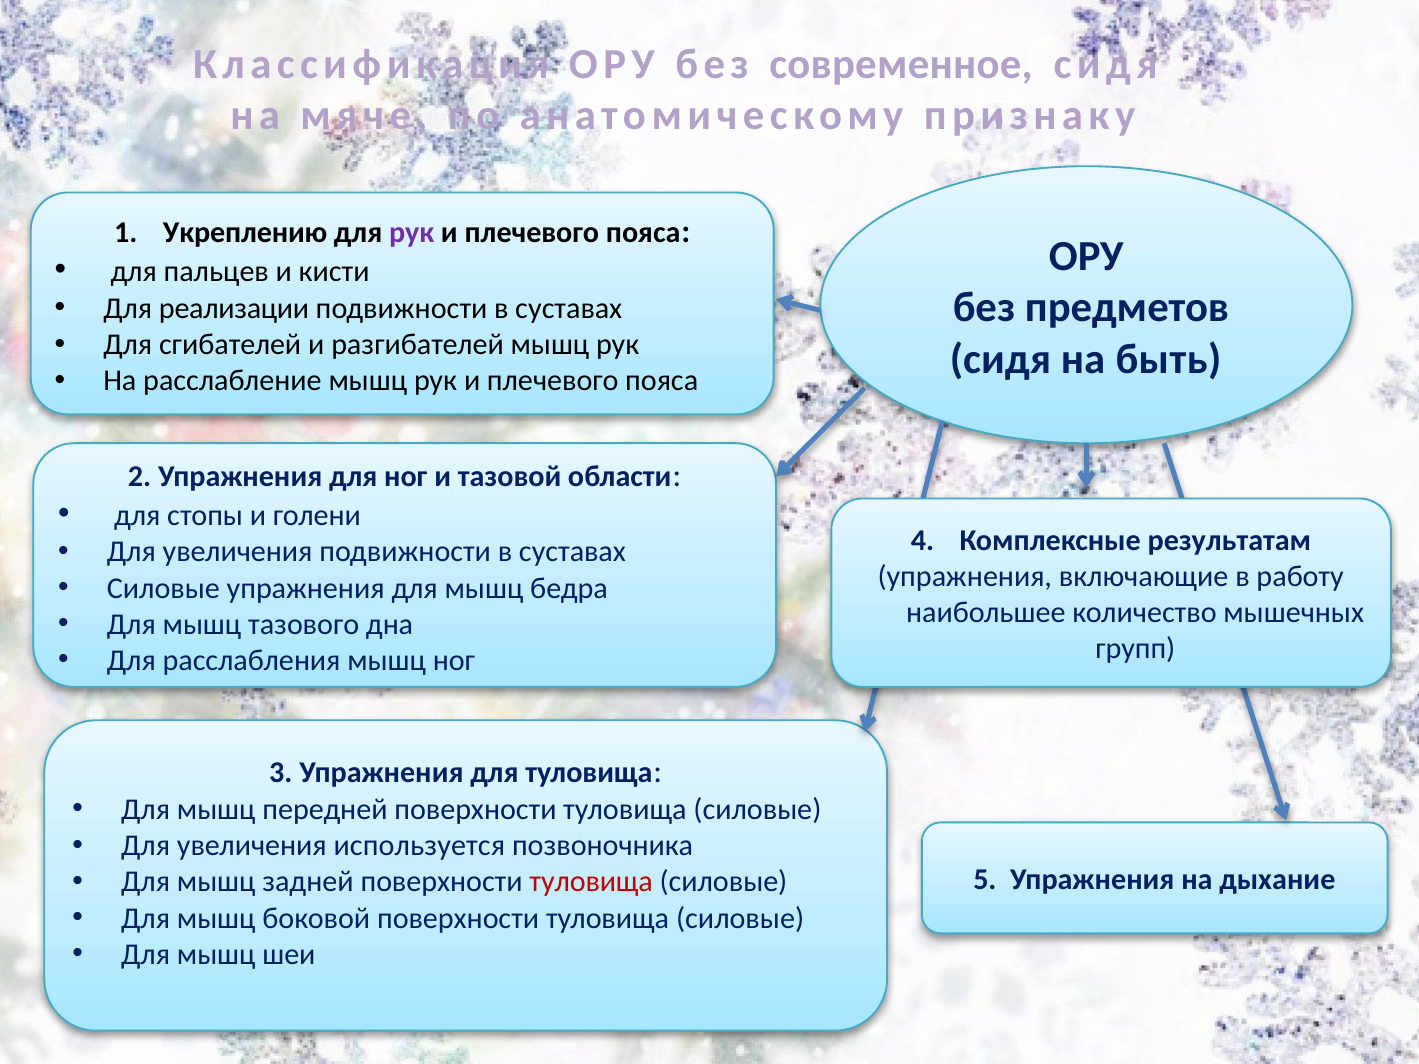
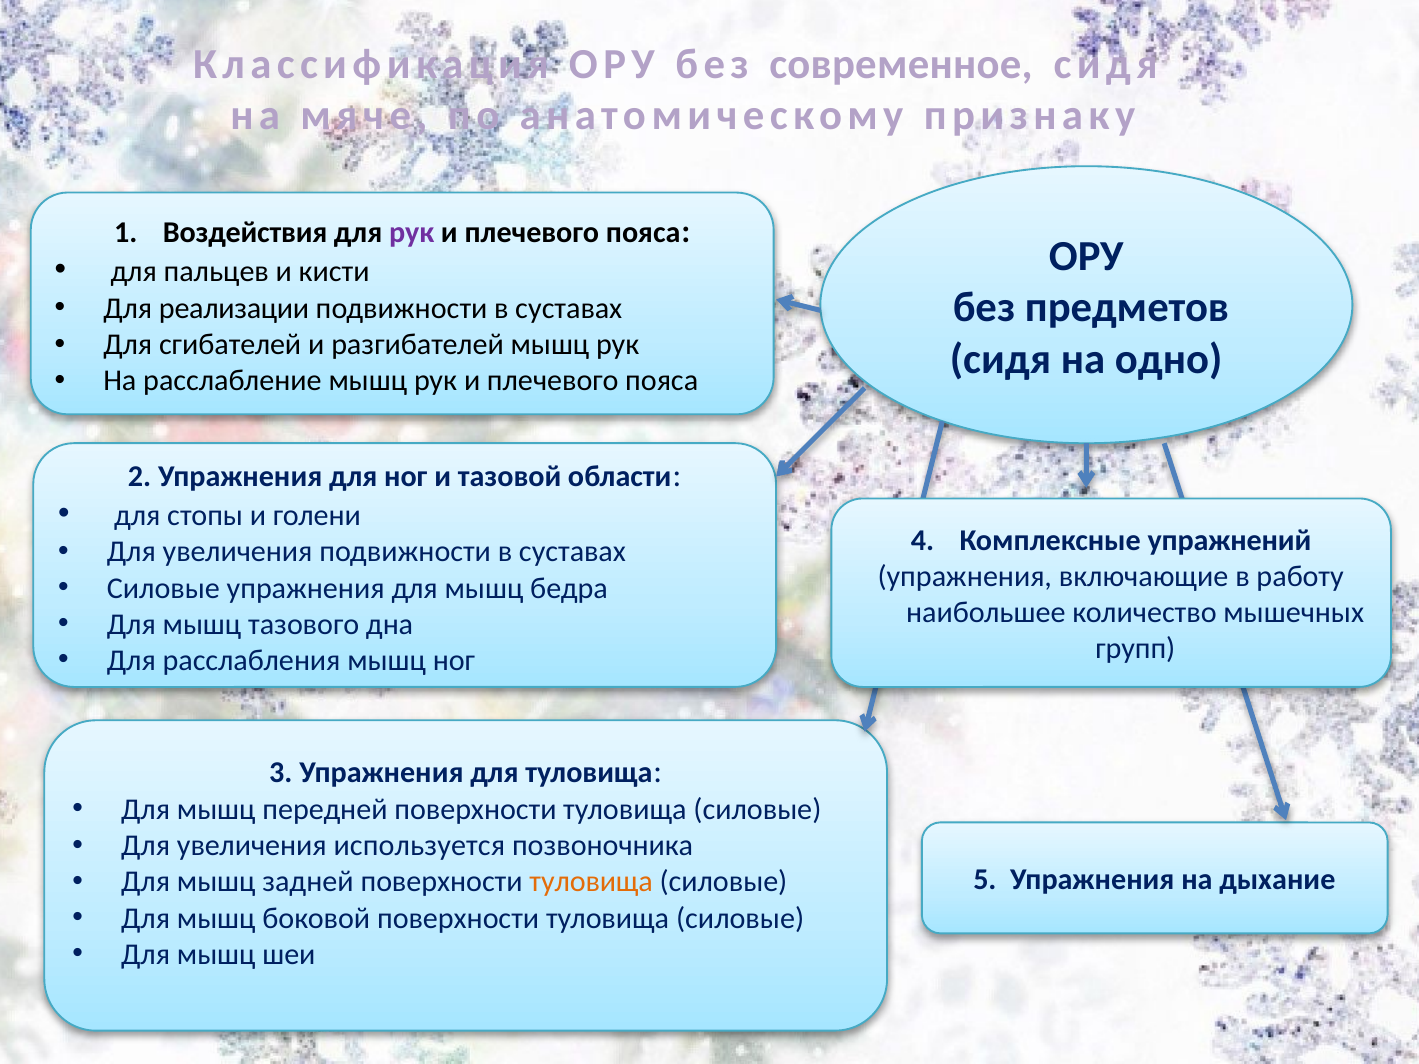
Укреплению: Укреплению -> Воздействия
быть: быть -> одно
результатам: результатам -> упражнений
туловища at (591, 882) colour: red -> orange
